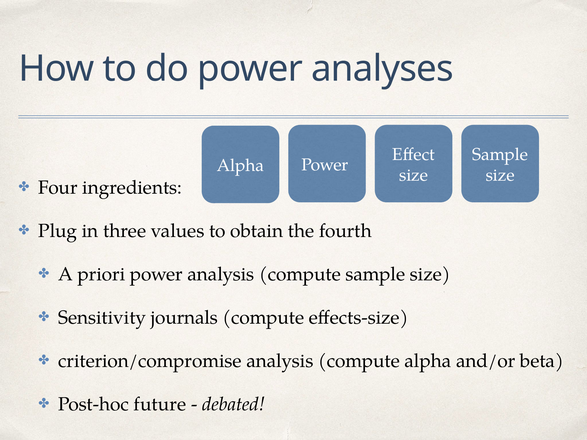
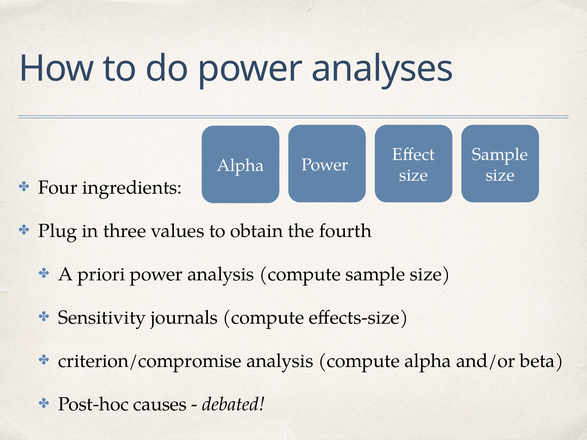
future: future -> causes
